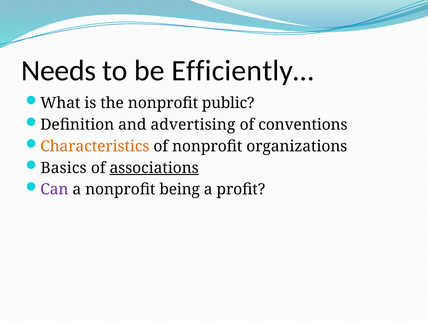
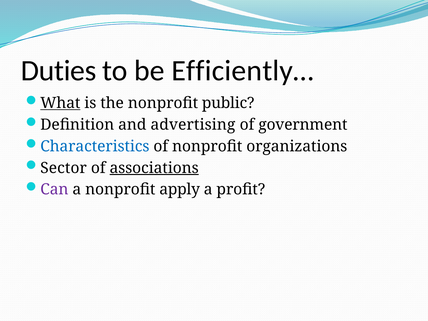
Needs: Needs -> Duties
What underline: none -> present
conventions: conventions -> government
Characteristics colour: orange -> blue
Basics: Basics -> Sector
being: being -> apply
